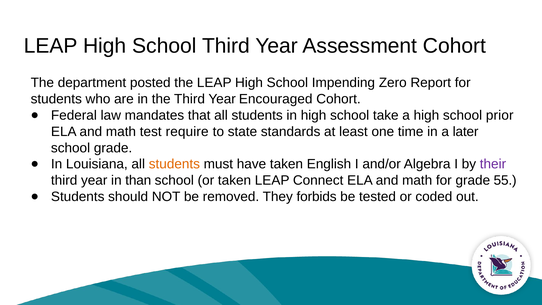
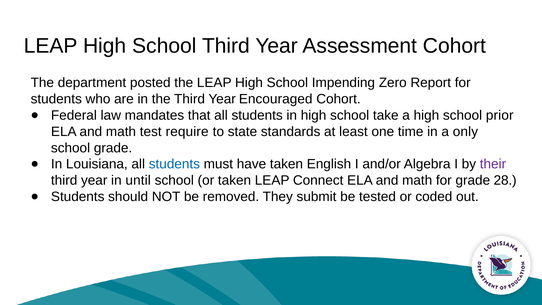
later: later -> only
students at (174, 164) colour: orange -> blue
than: than -> until
55: 55 -> 28
forbids: forbids -> submit
